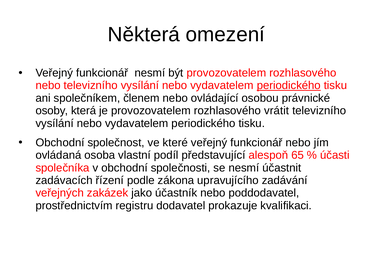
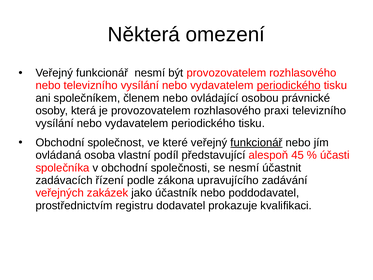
vrátit: vrátit -> praxi
funkcionář at (256, 142) underline: none -> present
65: 65 -> 45
